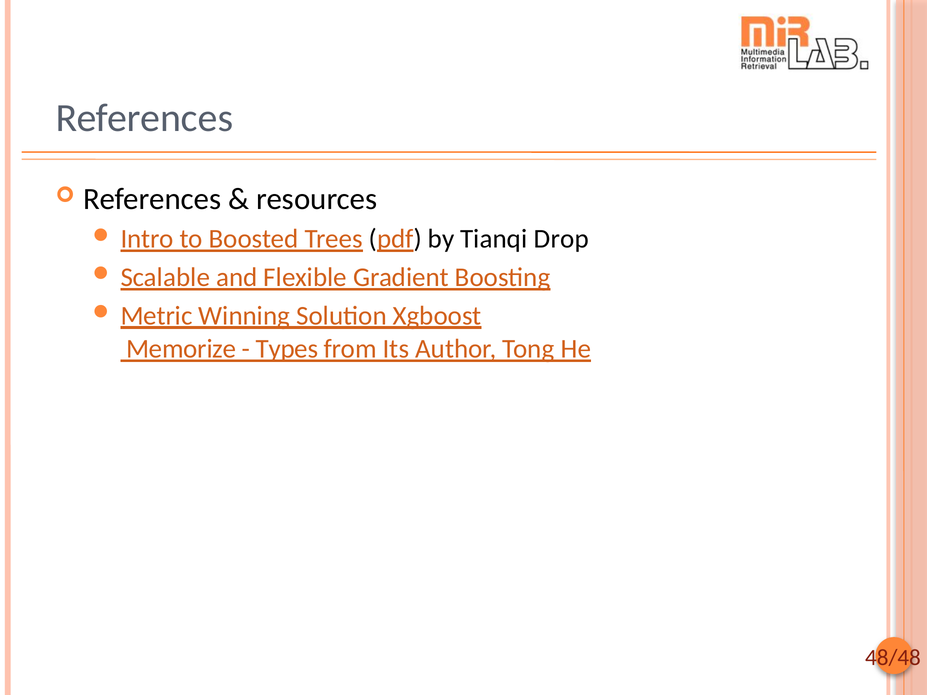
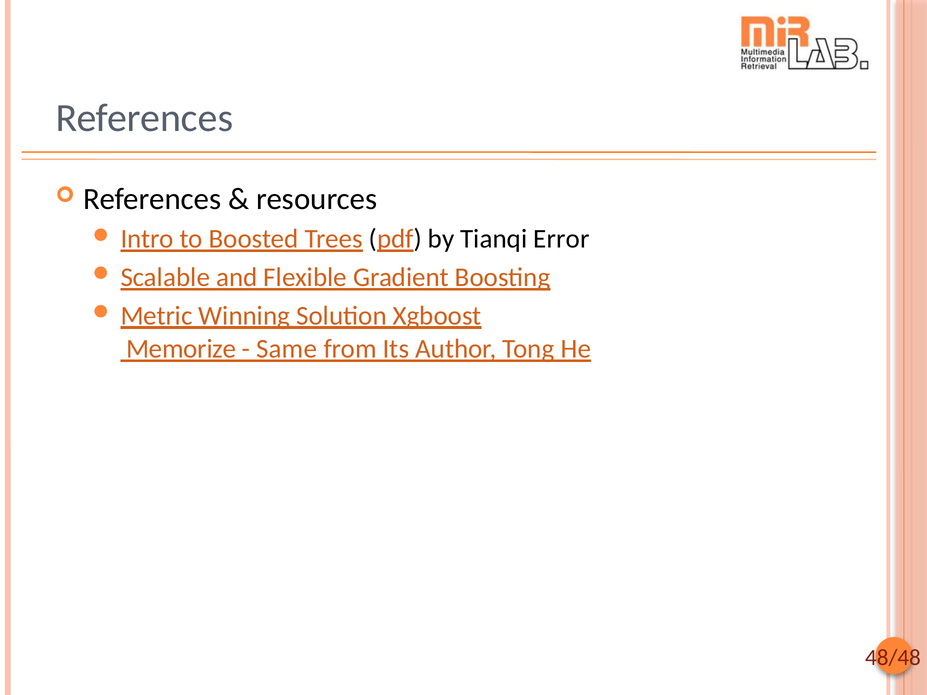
Drop: Drop -> Error
Types: Types -> Same
